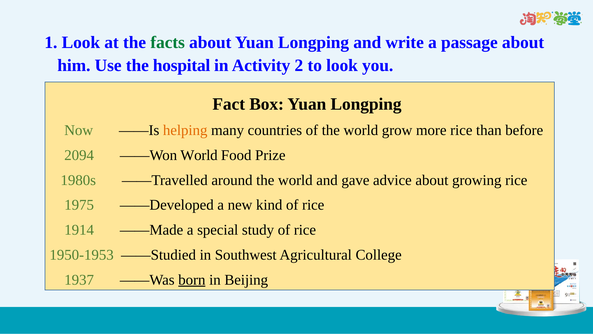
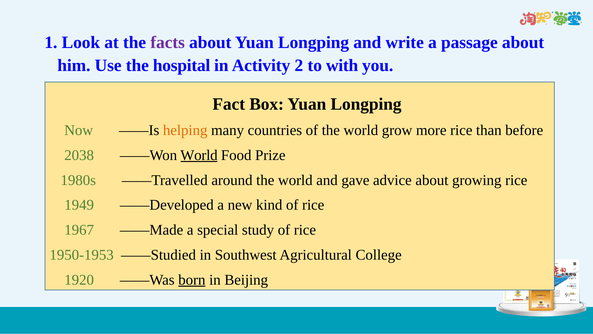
facts colour: green -> purple
to look: look -> with
2094: 2094 -> 2038
World at (199, 155) underline: none -> present
1975: 1975 -> 1949
1914: 1914 -> 1967
1937: 1937 -> 1920
